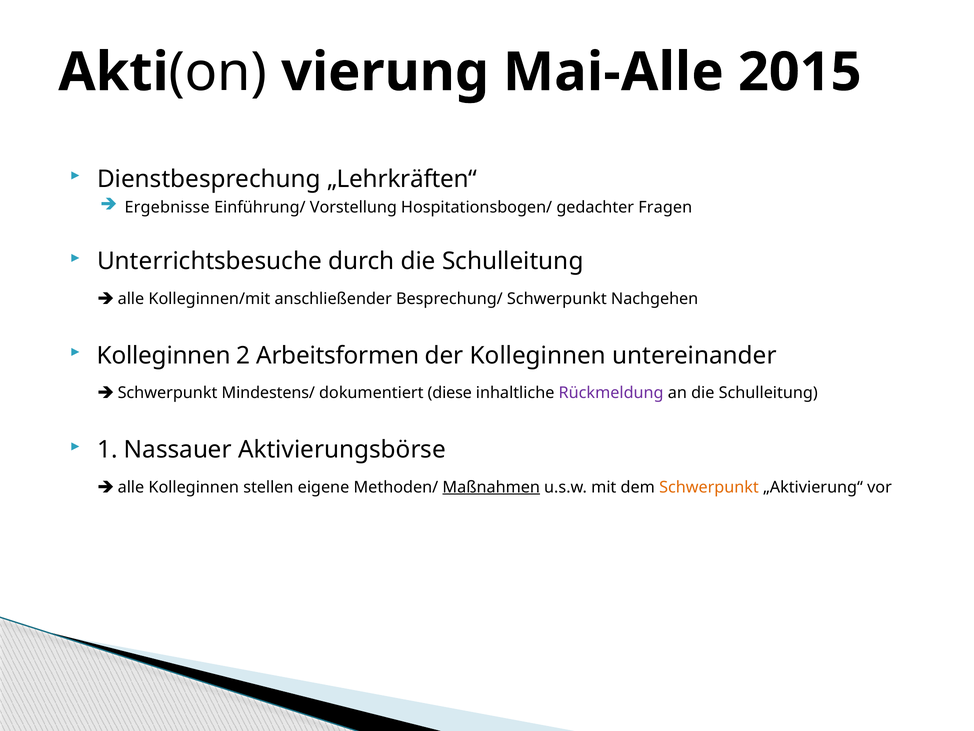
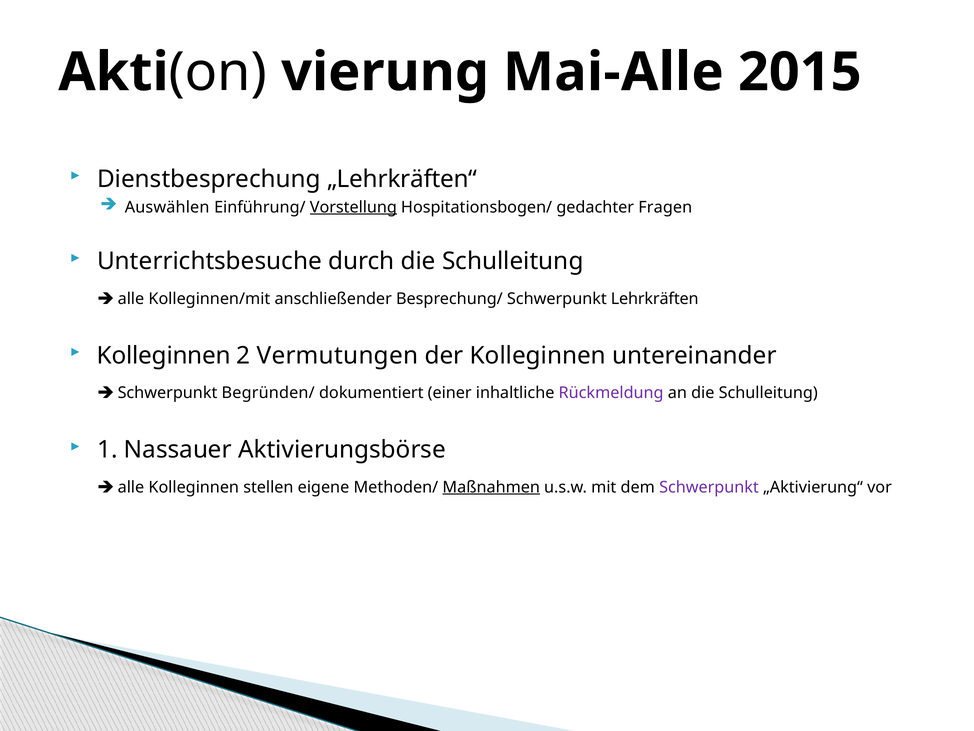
Ergebnisse: Ergebnisse -> Auswählen
Vorstellung underline: none -> present
Nachgehen: Nachgehen -> Lehrkräften
Arbeitsformen: Arbeitsformen -> Vermutungen
Mindestens/: Mindestens/ -> Begründen/
diese: diese -> einer
Schwerpunkt at (709, 487) colour: orange -> purple
